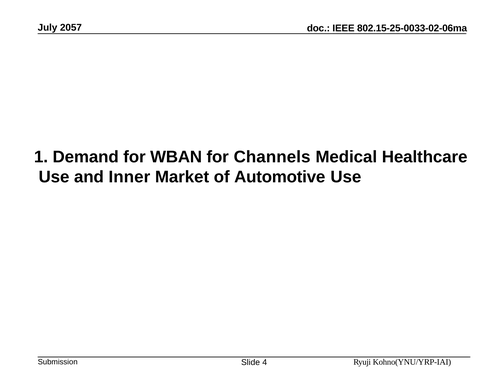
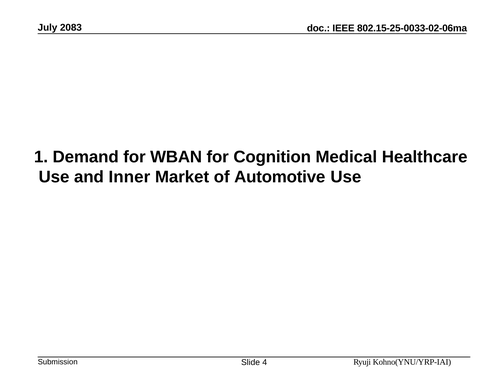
2057: 2057 -> 2083
Channels: Channels -> Cognition
